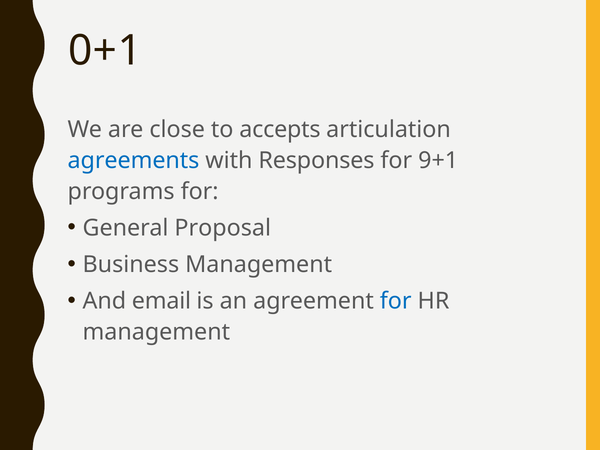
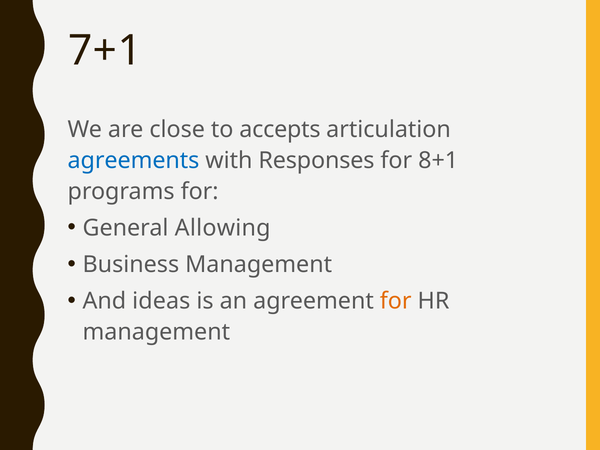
0+1: 0+1 -> 7+1
9+1: 9+1 -> 8+1
Proposal: Proposal -> Allowing
email: email -> ideas
for at (396, 301) colour: blue -> orange
